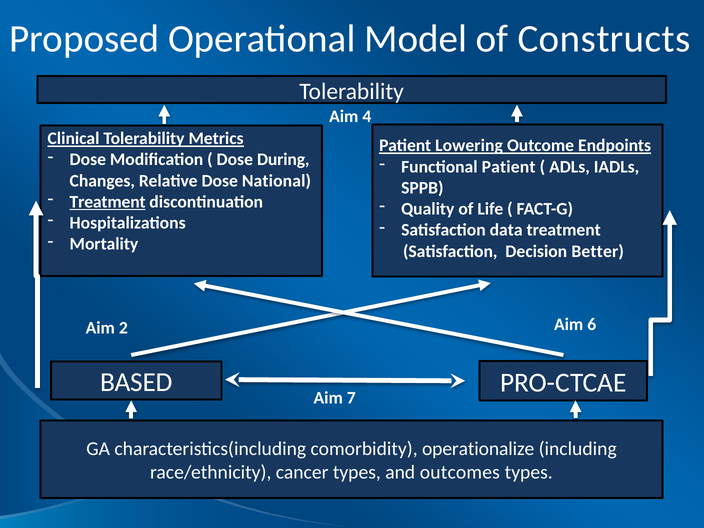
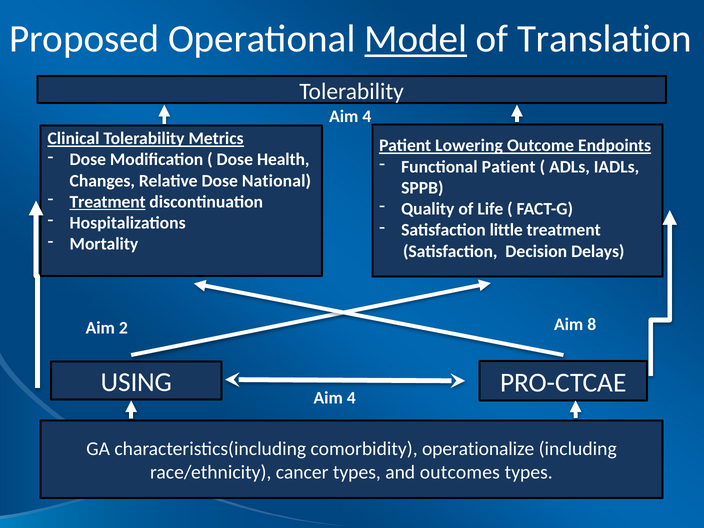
Model underline: none -> present
Constructs: Constructs -> Translation
During: During -> Health
data: data -> little
Better: Better -> Delays
6: 6 -> 8
BASED: BASED -> USING
7 at (351, 398): 7 -> 4
